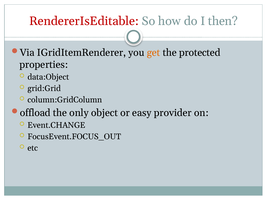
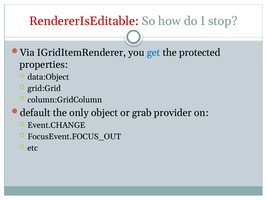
then: then -> stop
get colour: orange -> blue
offload: offload -> default
easy: easy -> grab
